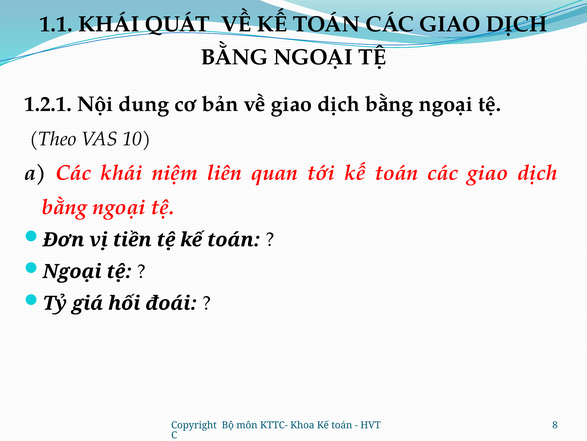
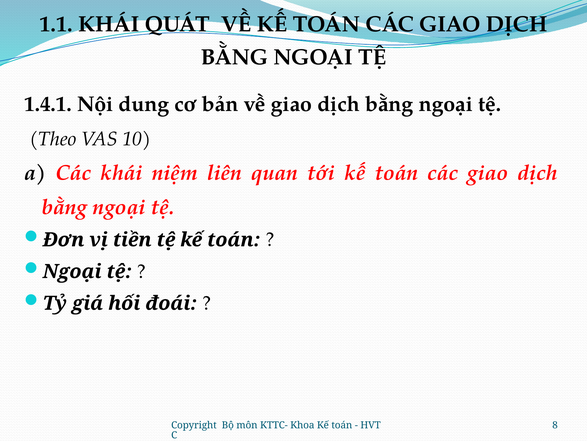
1.2.1: 1.2.1 -> 1.4.1
